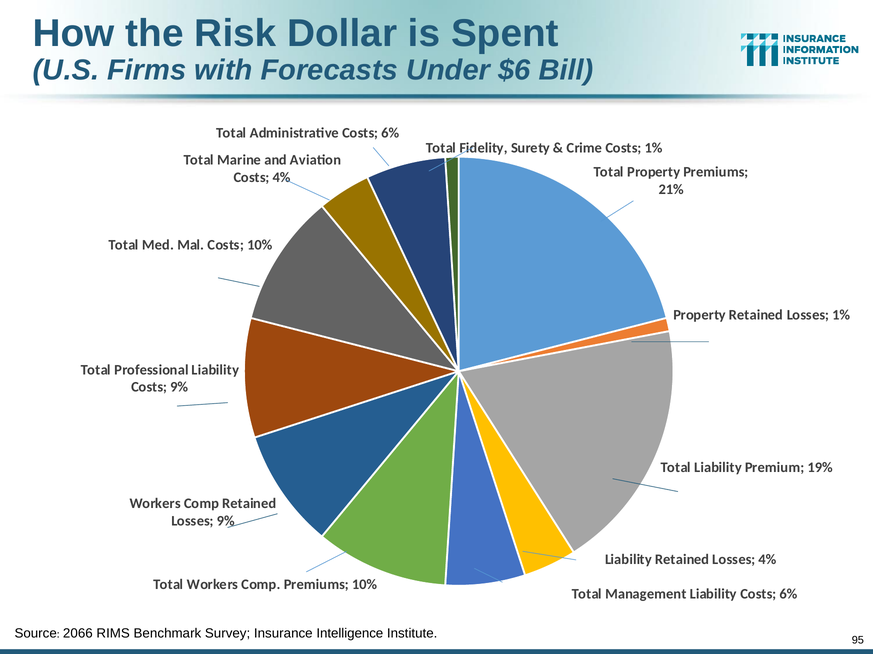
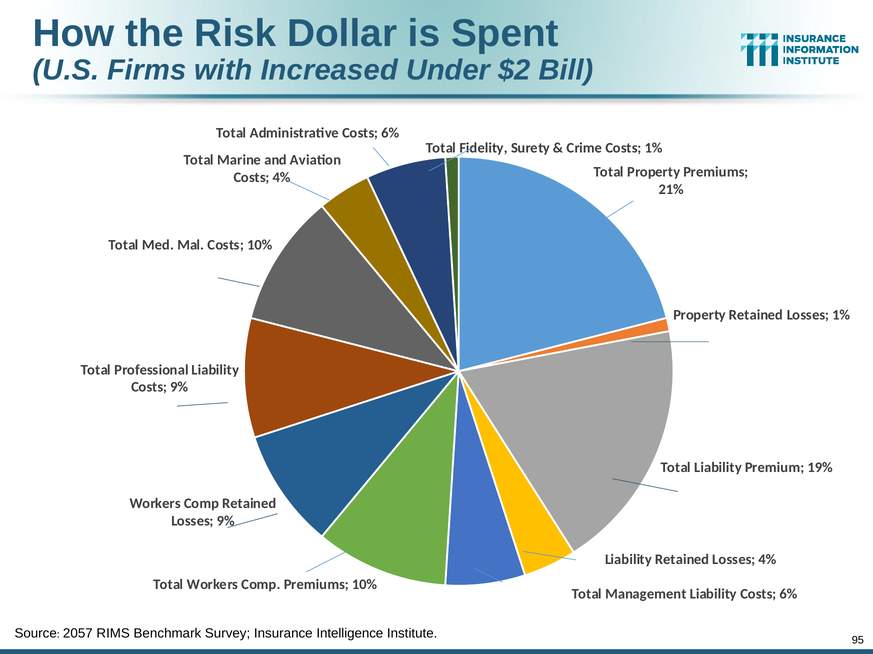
Forecasts: Forecasts -> Increased
$6: $6 -> $2
2066: 2066 -> 2057
